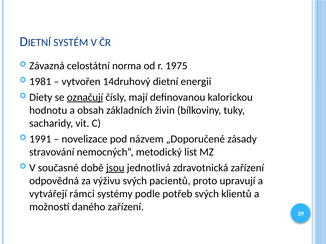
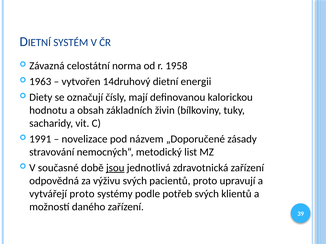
1975: 1975 -> 1958
1981: 1981 -> 1963
označují underline: present -> none
vytvářejí rámci: rámci -> proto
